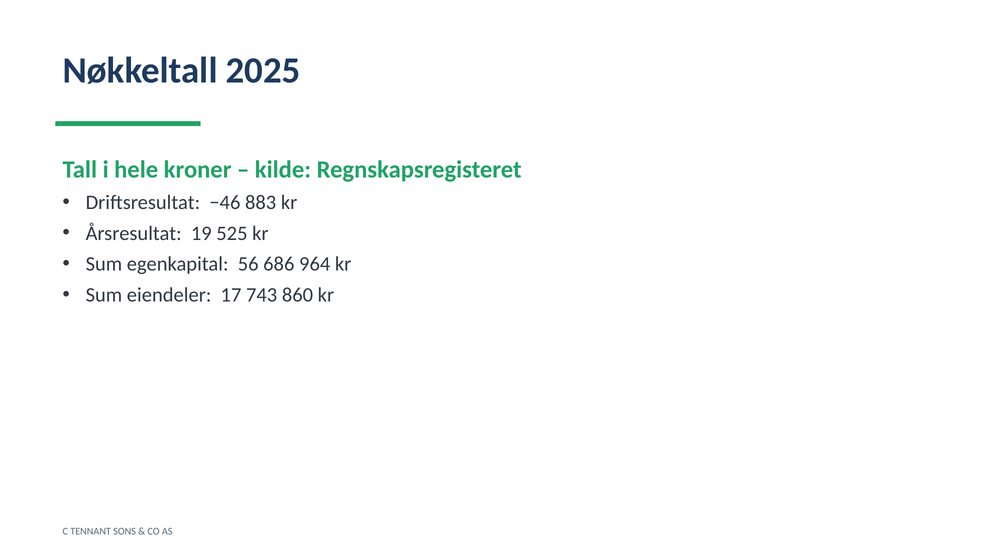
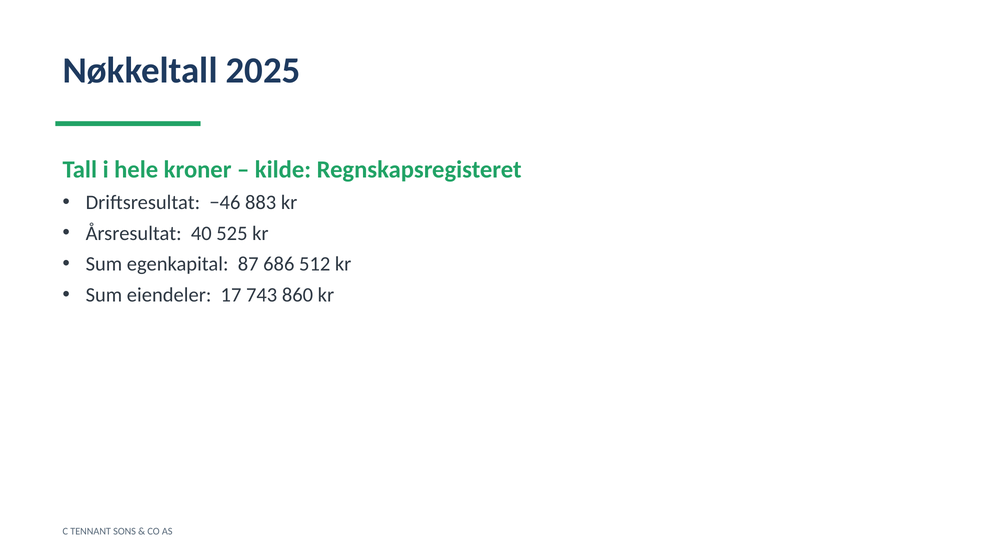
19: 19 -> 40
56: 56 -> 87
964: 964 -> 512
